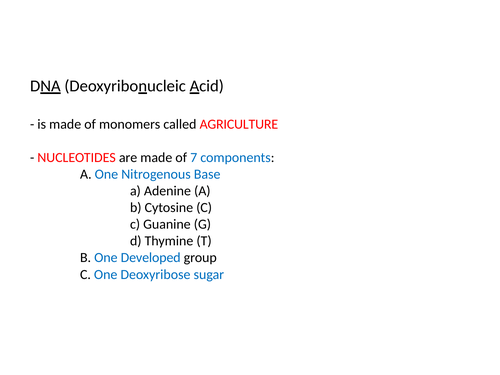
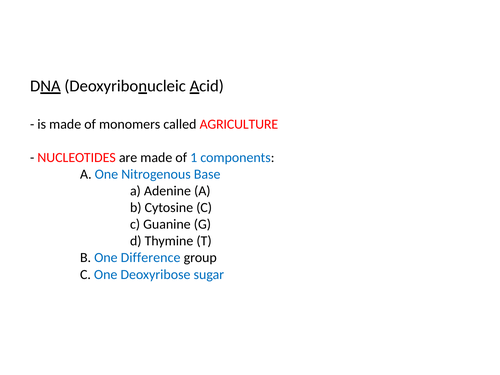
7: 7 -> 1
Developed: Developed -> Difference
